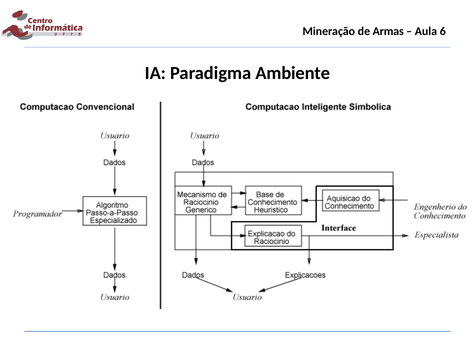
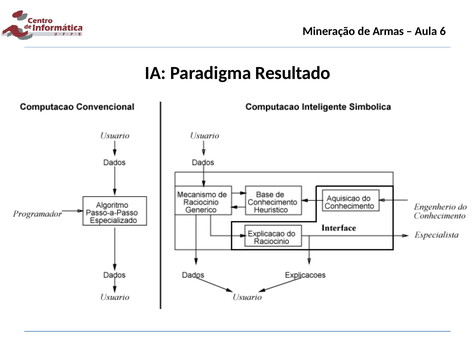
Ambiente: Ambiente -> Resultado
